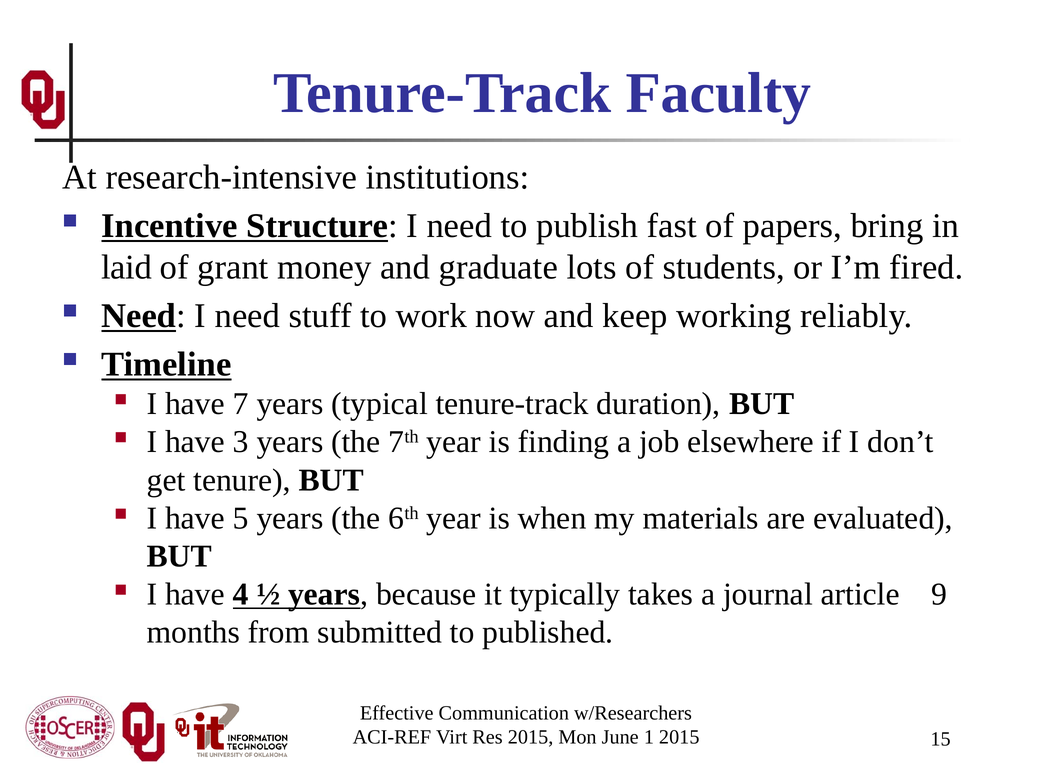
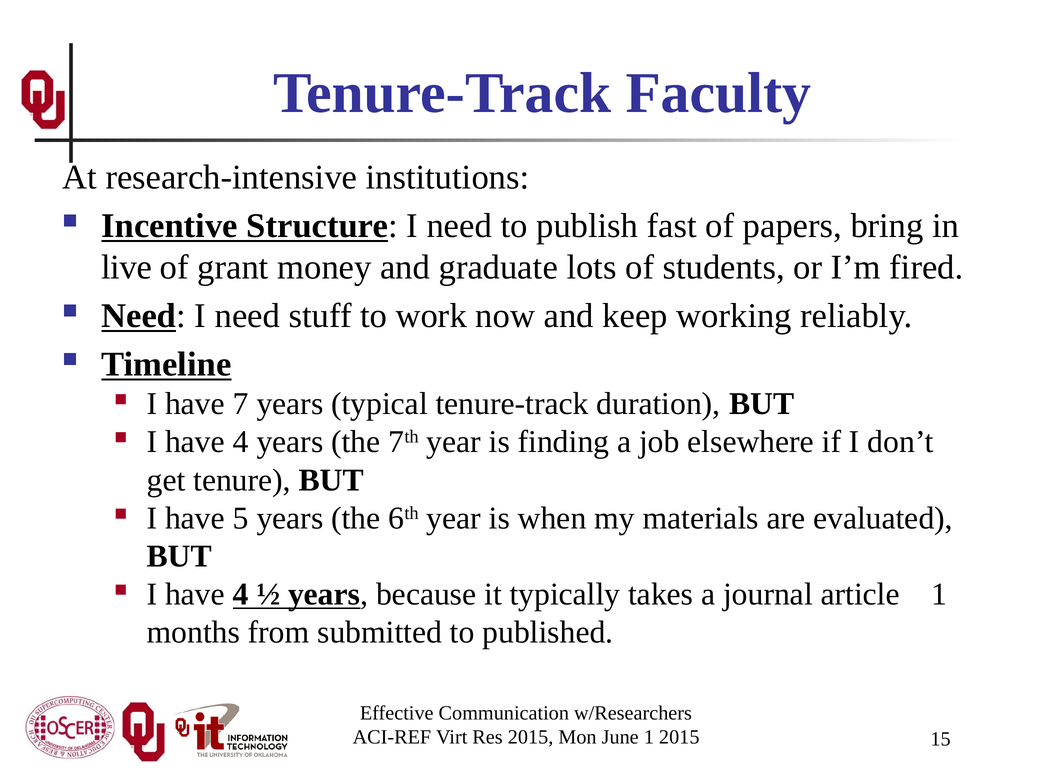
laid: laid -> live
3 at (241, 442): 3 -> 4
article 9: 9 -> 1
